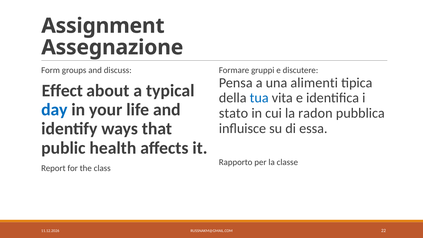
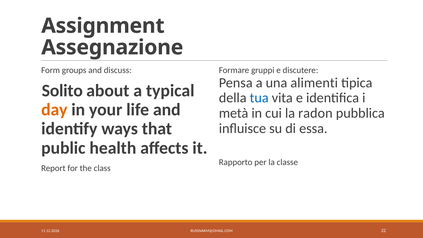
Effect: Effect -> Solito
day colour: blue -> orange
stato: stato -> metà
